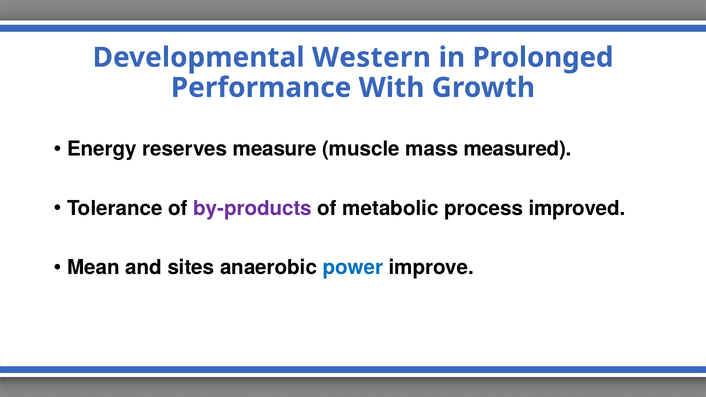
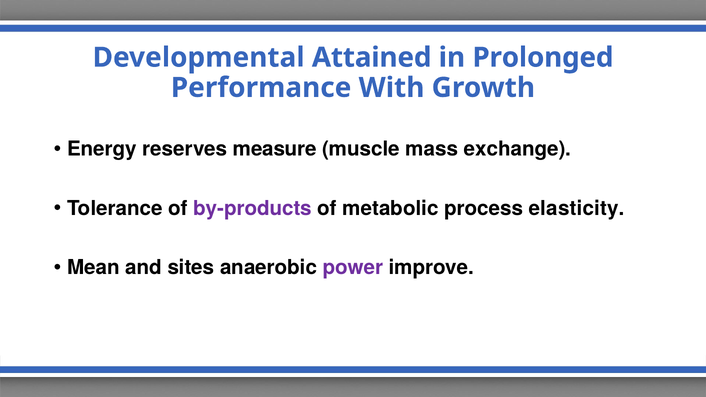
Western: Western -> Attained
measured: measured -> exchange
improved: improved -> elasticity
power colour: blue -> purple
